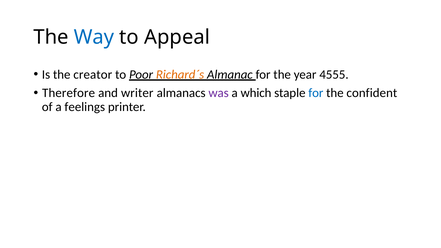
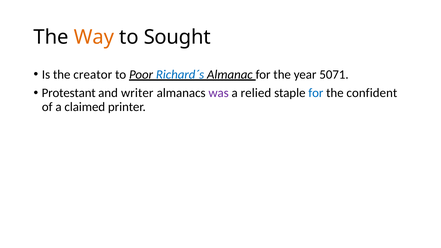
Way colour: blue -> orange
Appeal: Appeal -> Sought
Richard´s colour: orange -> blue
4555: 4555 -> 5071
Therefore: Therefore -> Protestant
which: which -> relied
feelings: feelings -> claimed
